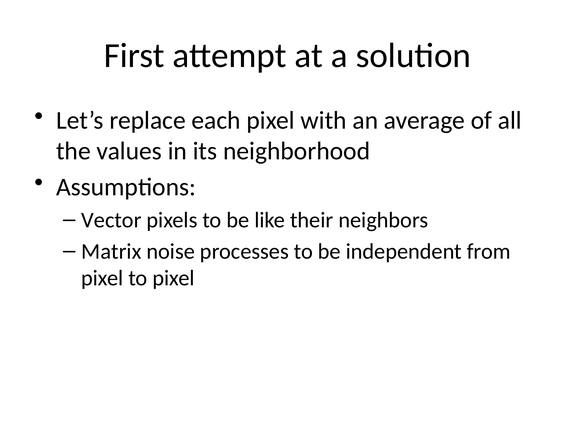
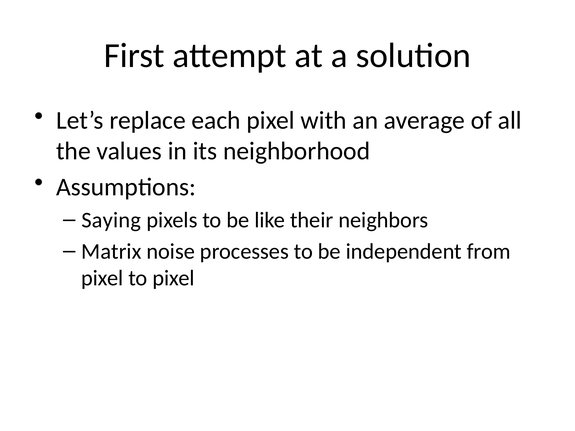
Vector: Vector -> Saying
